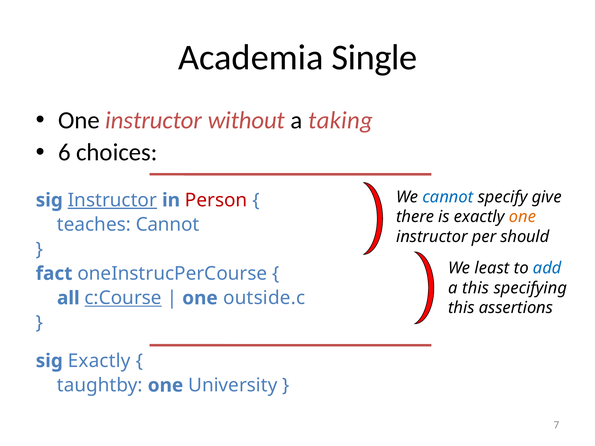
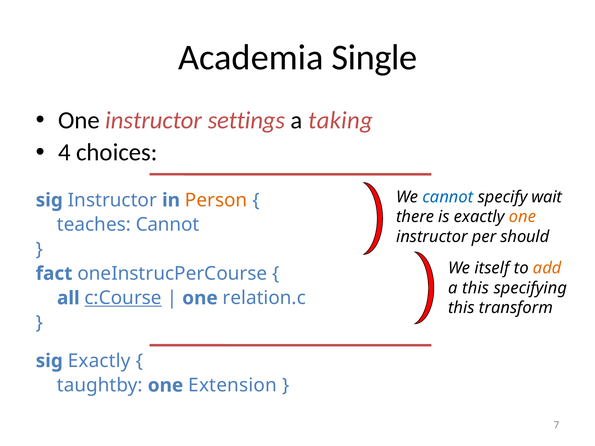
without: without -> settings
6: 6 -> 4
give: give -> wait
Instructor at (112, 200) underline: present -> none
Person colour: red -> orange
least: least -> itself
add colour: blue -> orange
outside.c: outside.c -> relation.c
assertions: assertions -> transform
University: University -> Extension
